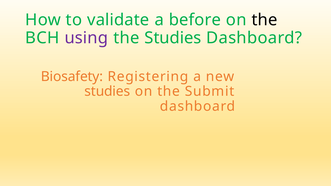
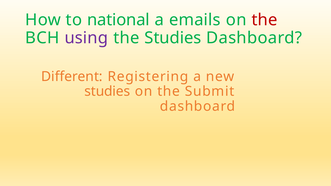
validate: validate -> national
before: before -> emails
the at (264, 20) colour: black -> red
Biosafety: Biosafety -> Different
